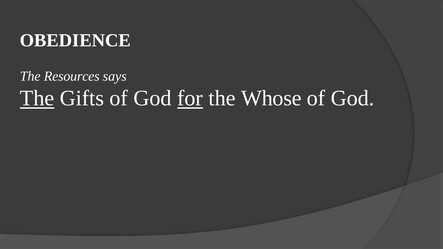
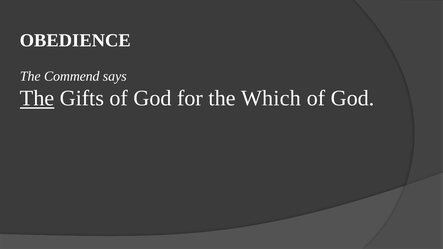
Resources: Resources -> Commend
for underline: present -> none
Whose: Whose -> Which
